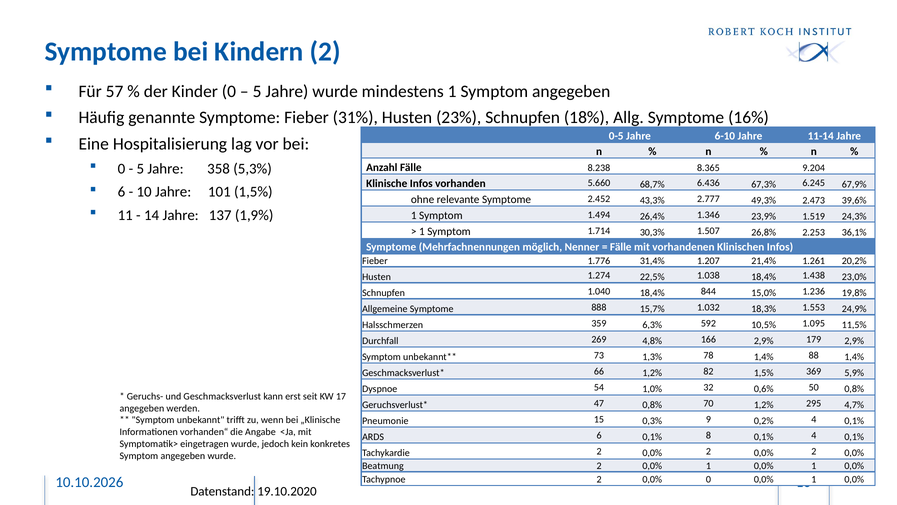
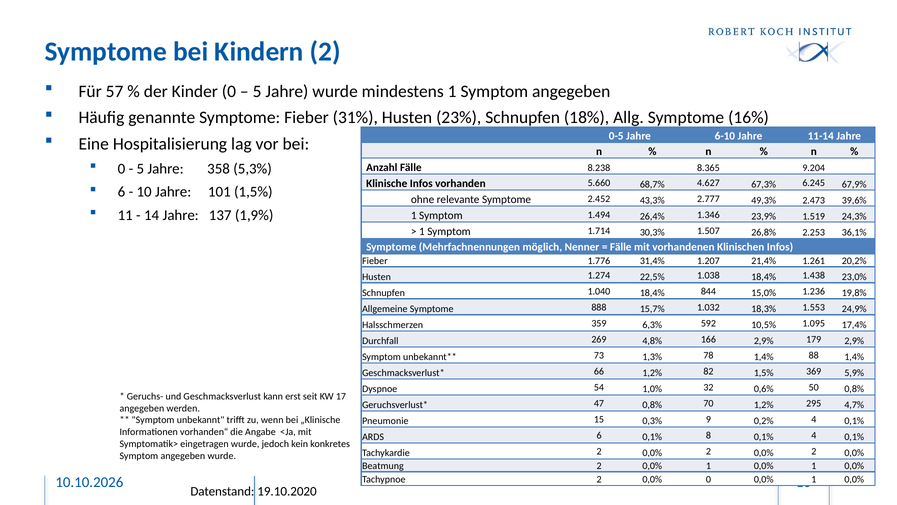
6.436: 6.436 -> 4.627
11,5%: 11,5% -> 17,4%
